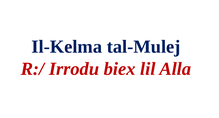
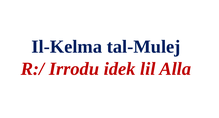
biex: biex -> idek
